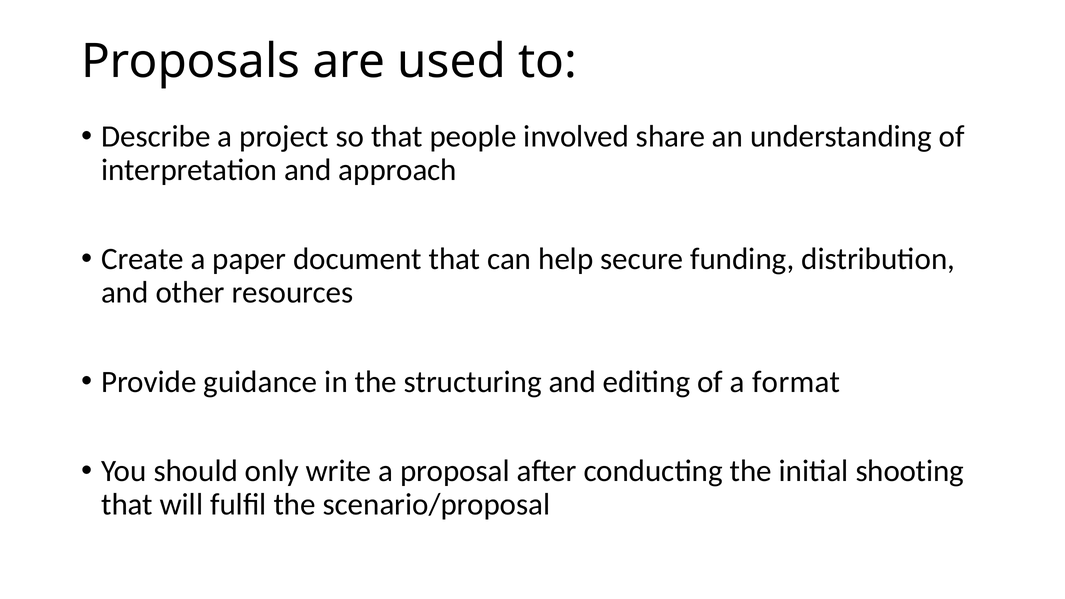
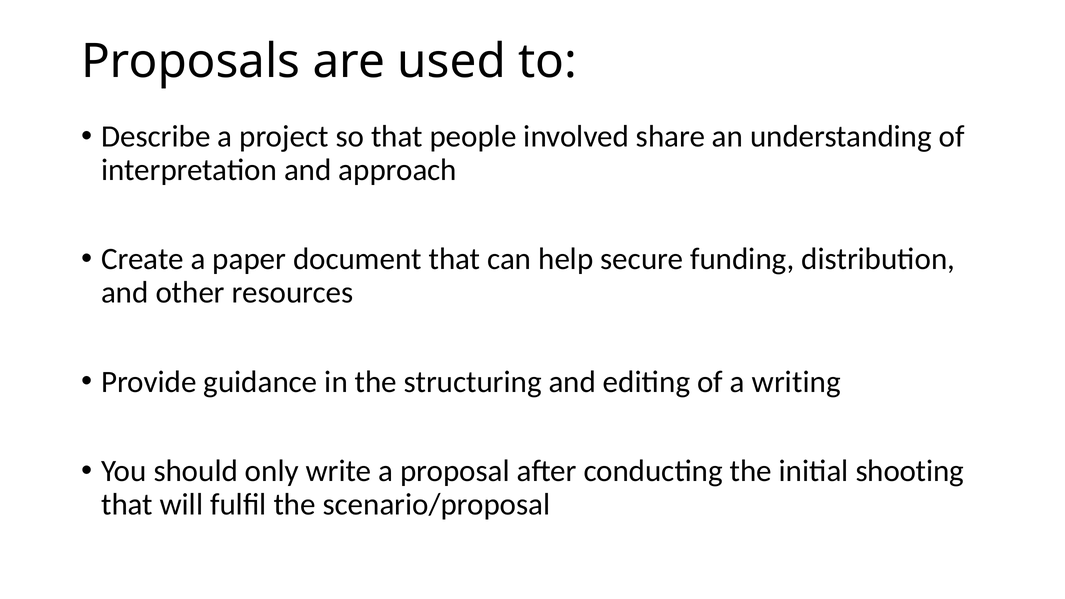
format: format -> writing
